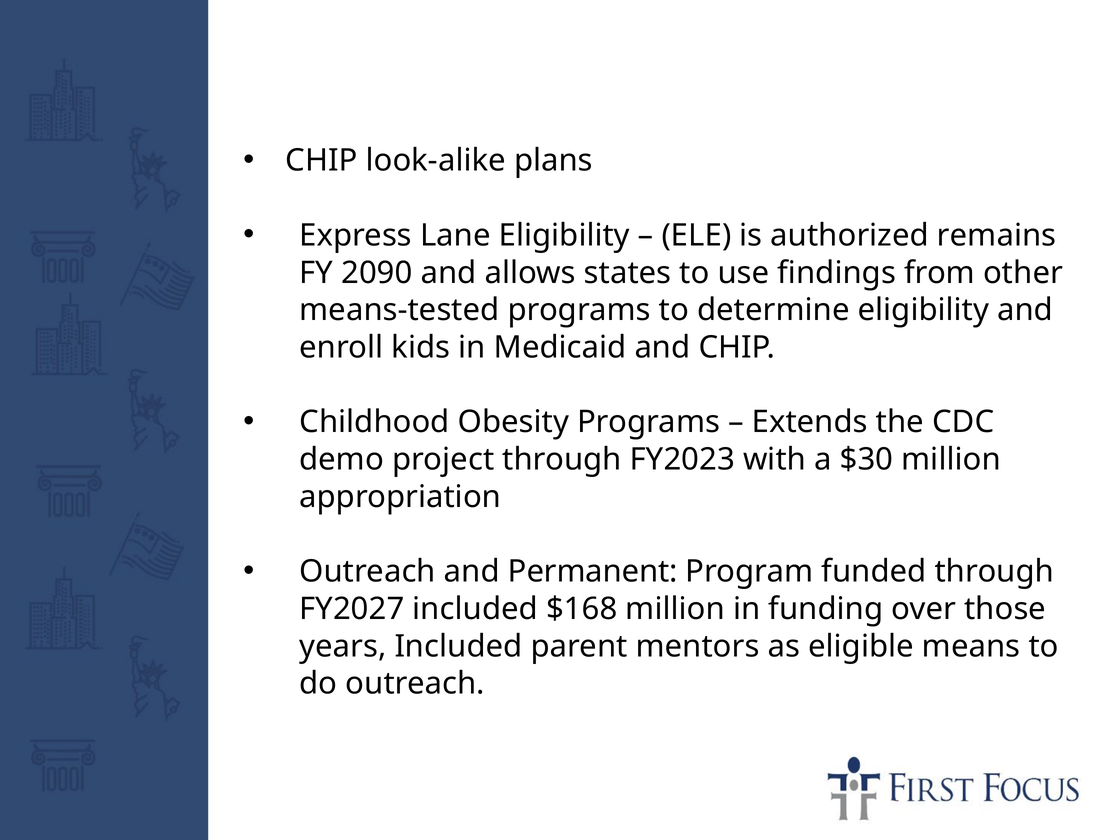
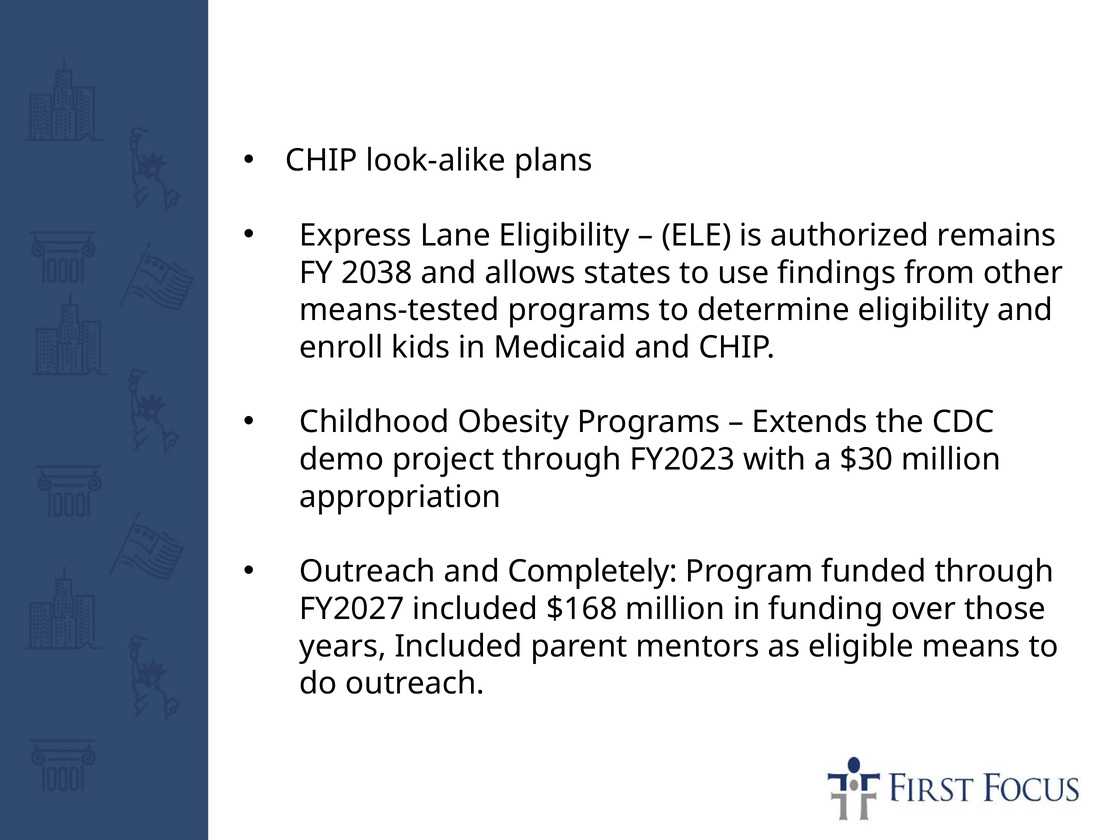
2090: 2090 -> 2038
Permanent: Permanent -> Completely
